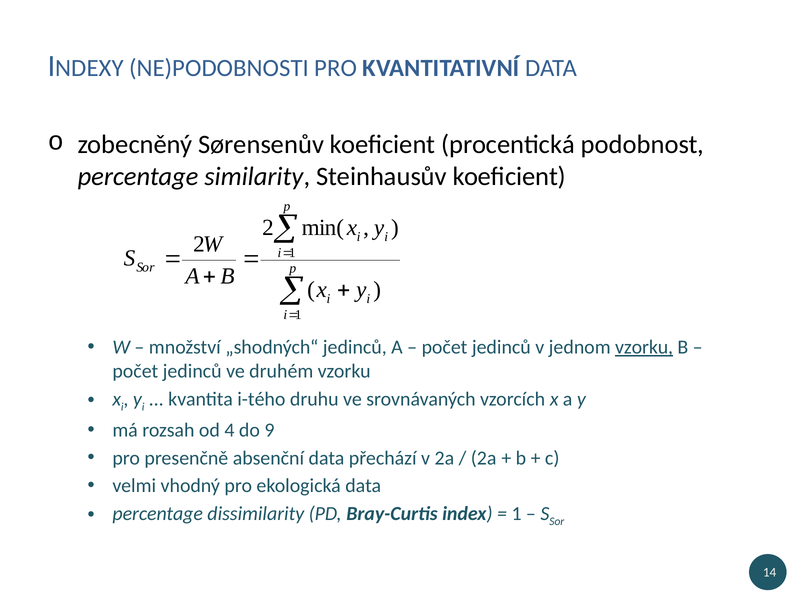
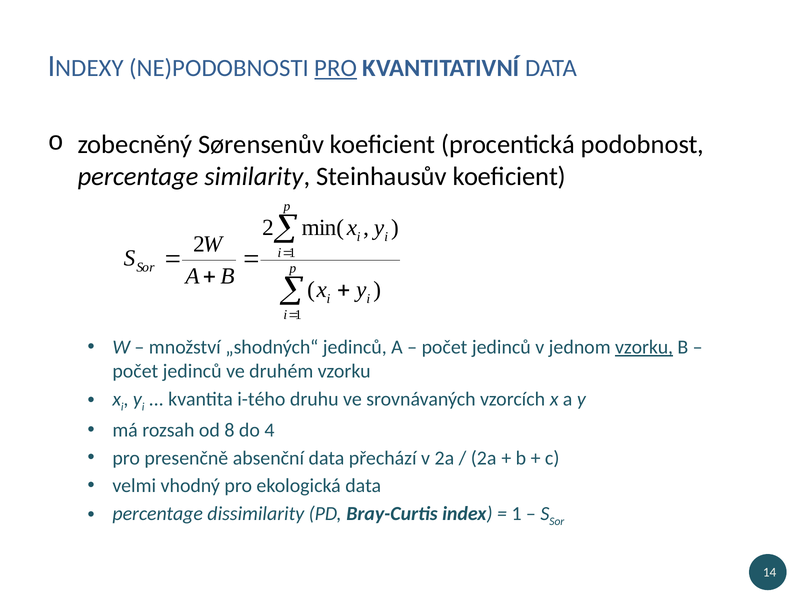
PRO at (336, 68) underline: none -> present
4: 4 -> 8
9: 9 -> 4
